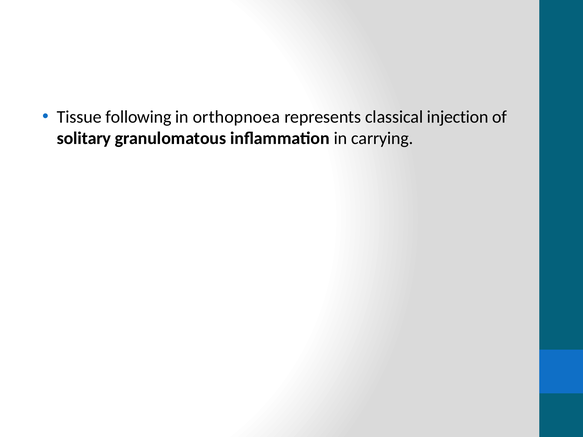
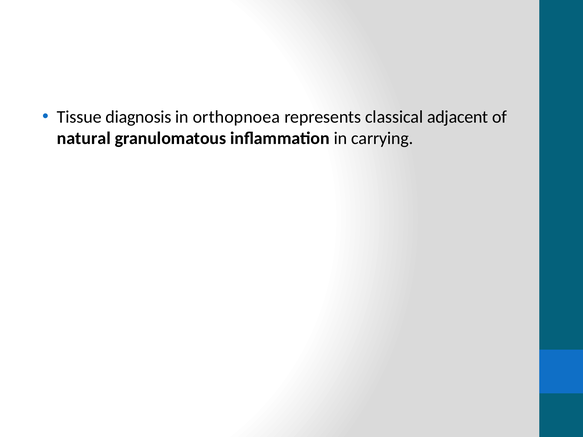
following: following -> diagnosis
injection: injection -> adjacent
solitary: solitary -> natural
